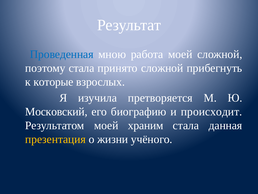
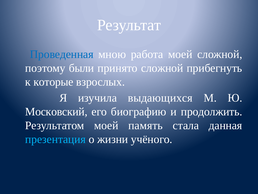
поэтому стала: стала -> были
претворяется: претворяется -> выдающихся
происходит: происходит -> продолжить
храним: храним -> память
презентация colour: yellow -> light blue
